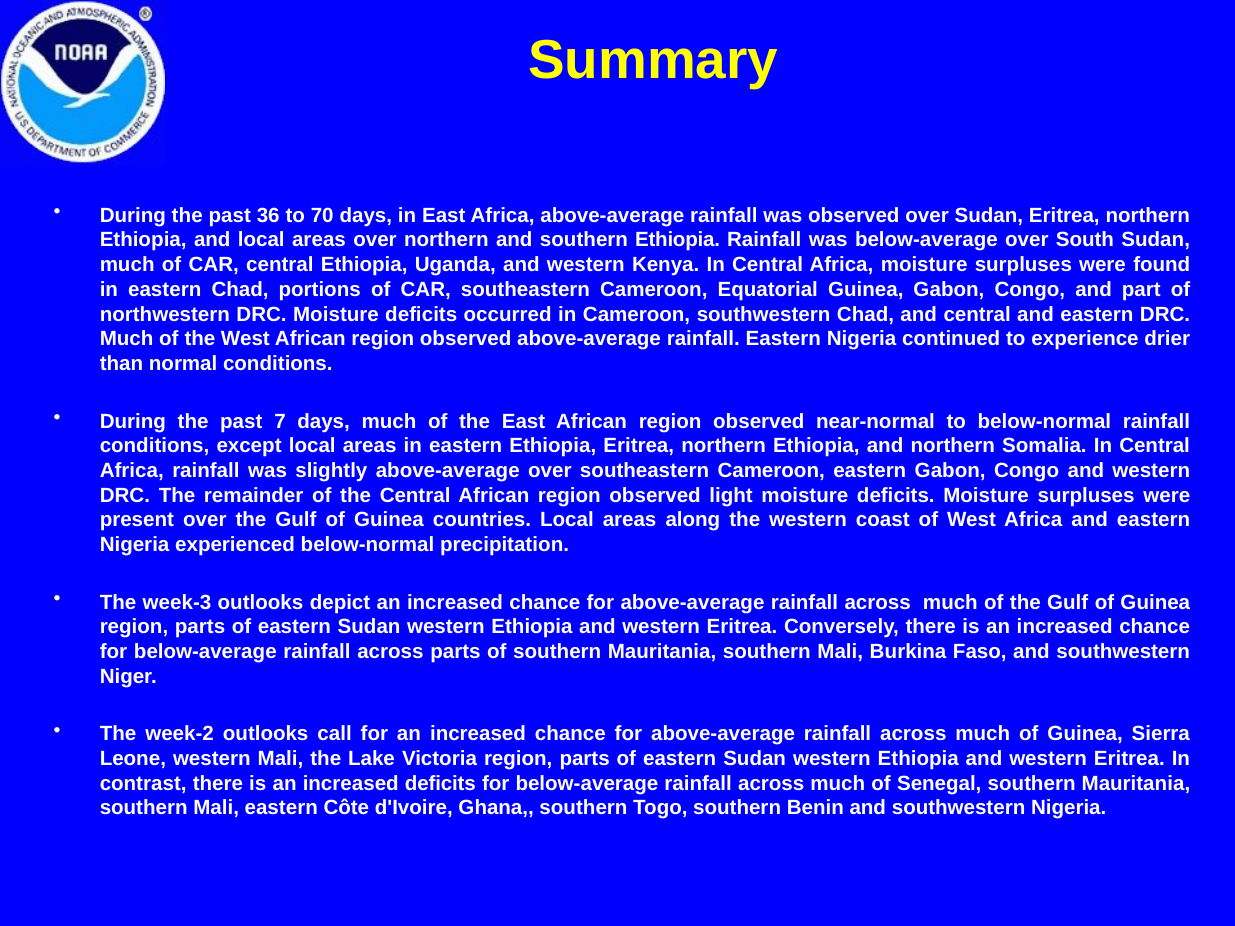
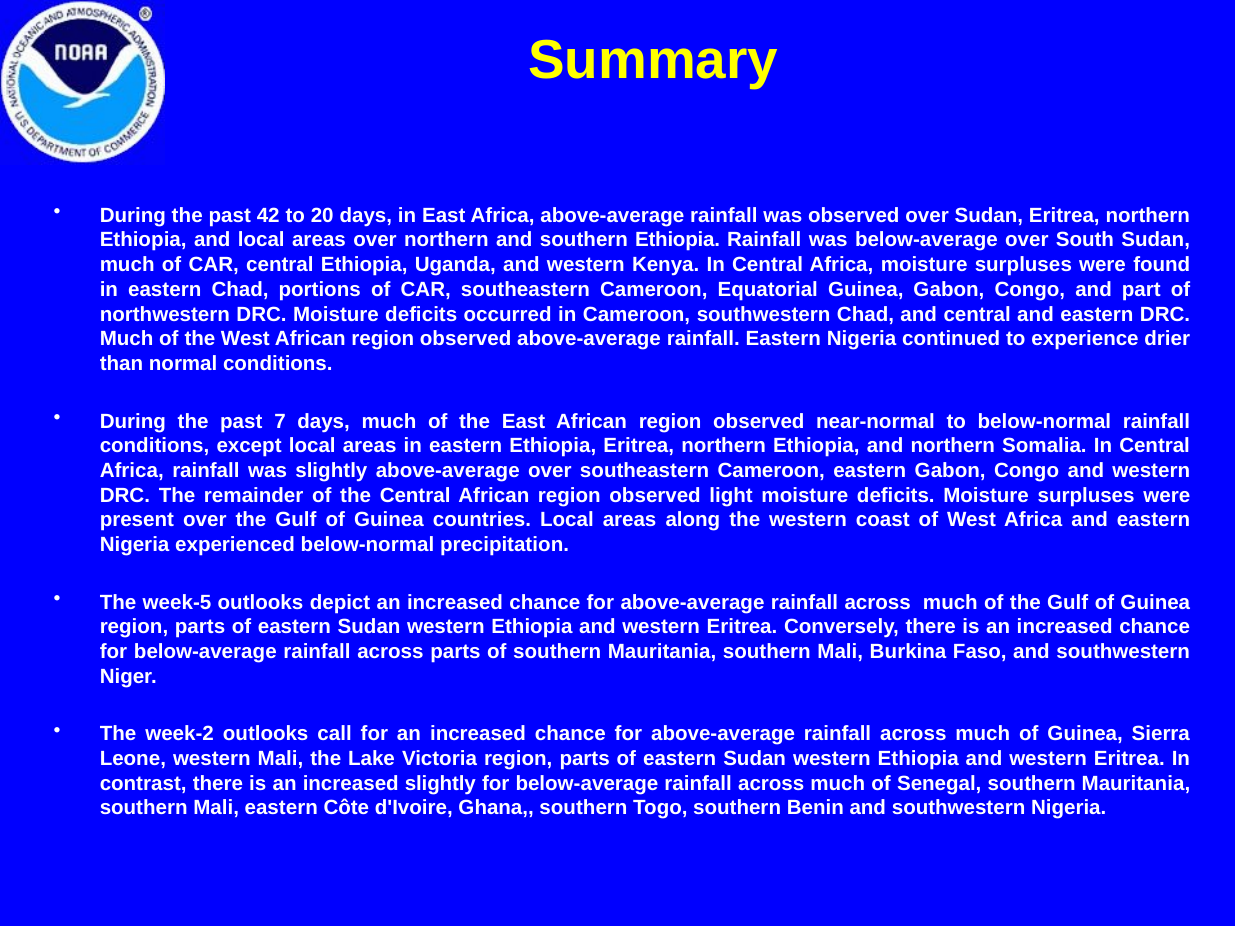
36: 36 -> 42
70: 70 -> 20
week-3: week-3 -> week-5
increased deficits: deficits -> slightly
